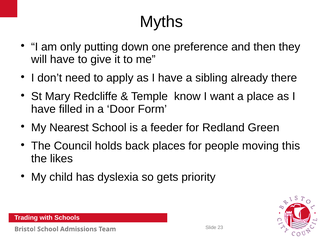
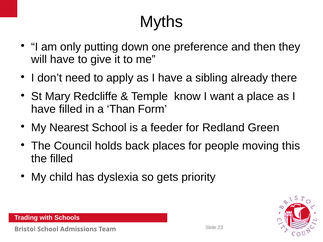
Door: Door -> Than
the likes: likes -> filled
